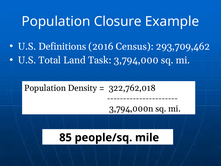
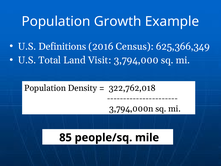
Closure: Closure -> Growth
293,709,462: 293,709,462 -> 625,366,349
Task: Task -> Visit
